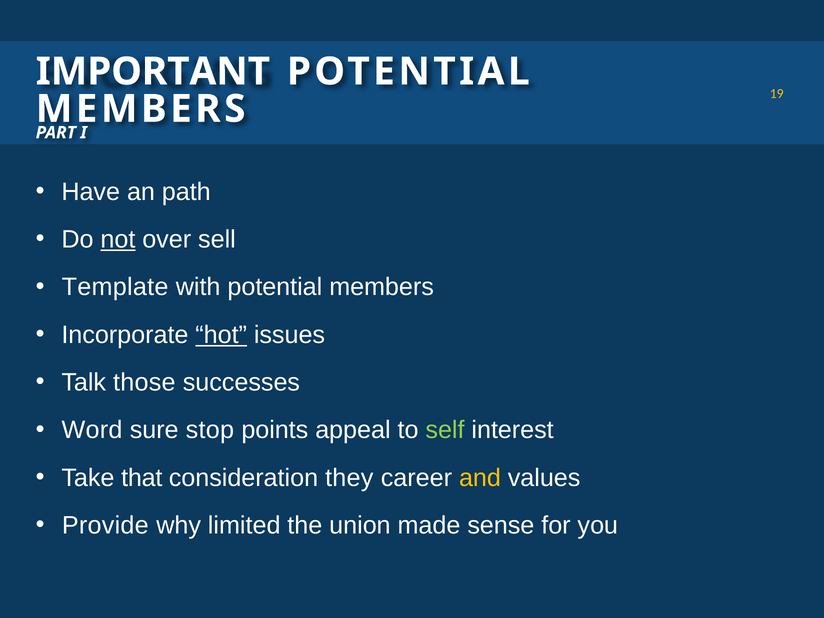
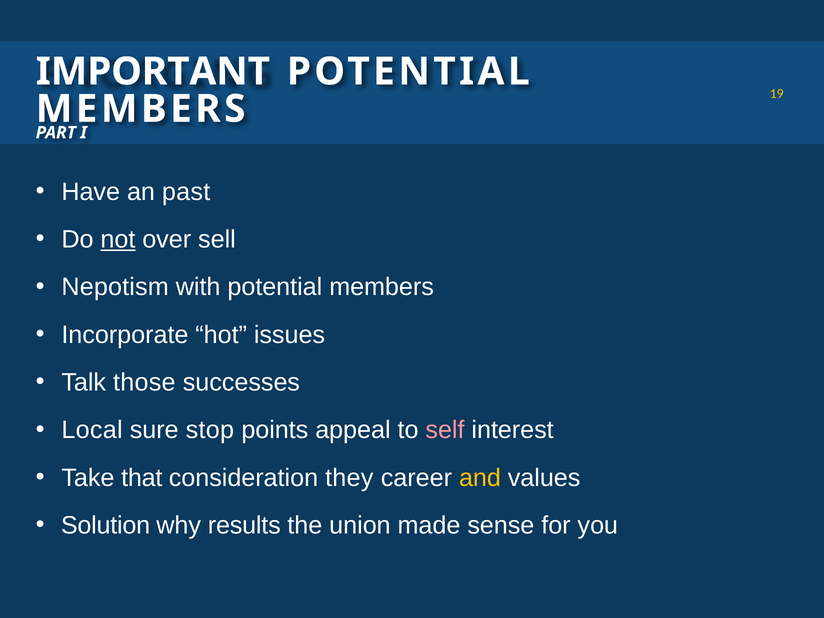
path: path -> past
Template: Template -> Nepotism
hot underline: present -> none
Word: Word -> Local
self colour: light green -> pink
Provide: Provide -> Solution
limited: limited -> results
